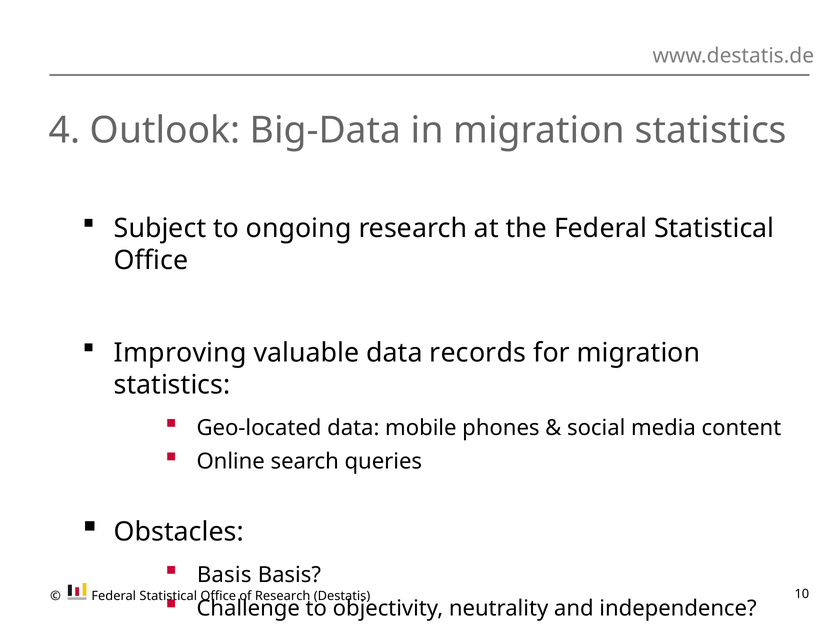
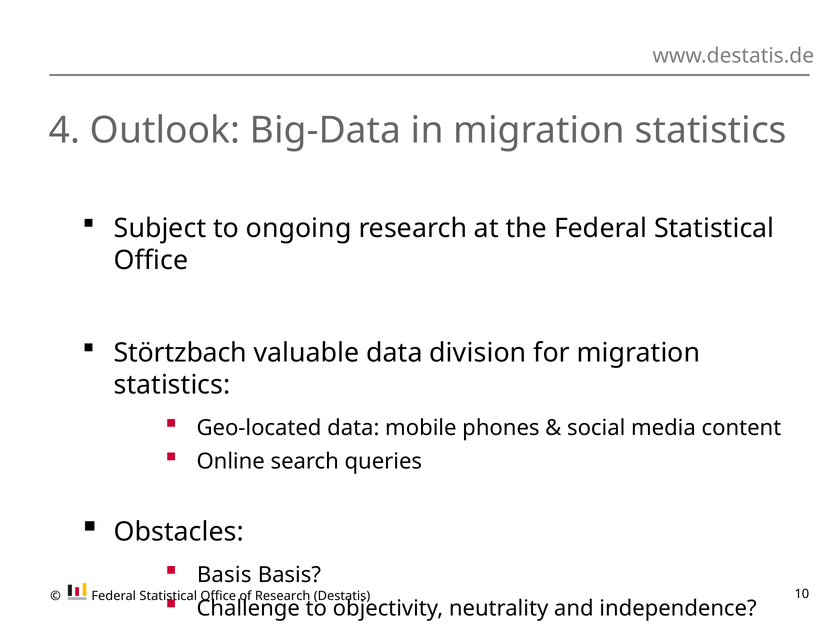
Improving: Improving -> Störtzbach
records: records -> division
